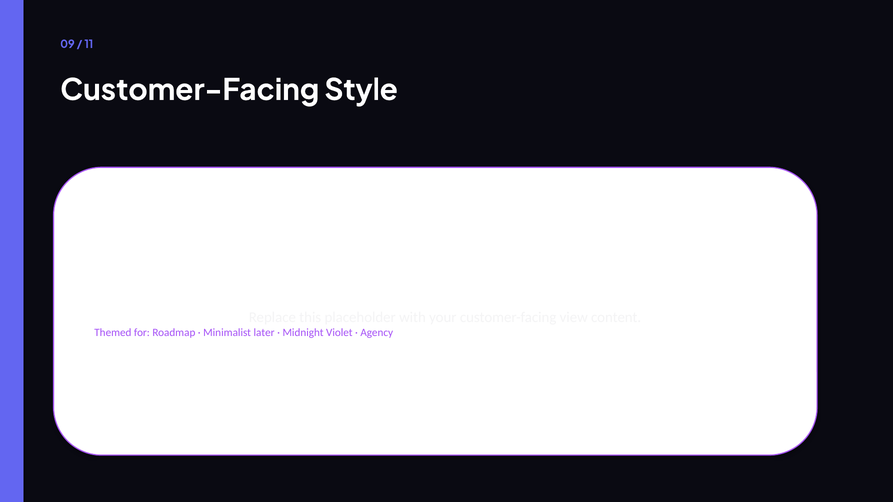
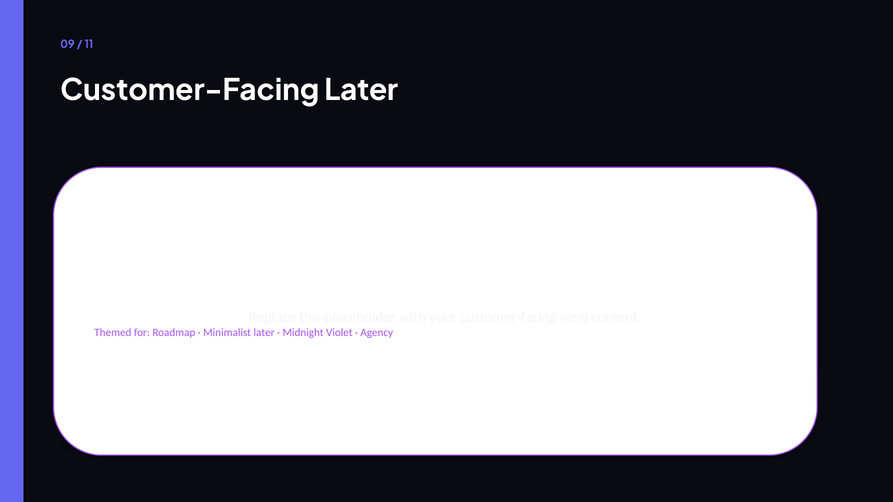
Customer-Facing Style: Style -> Later
